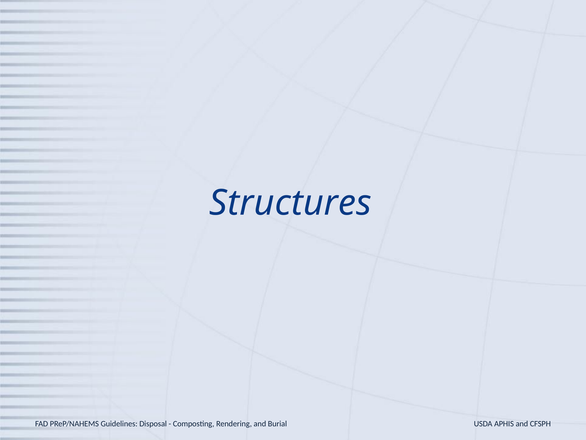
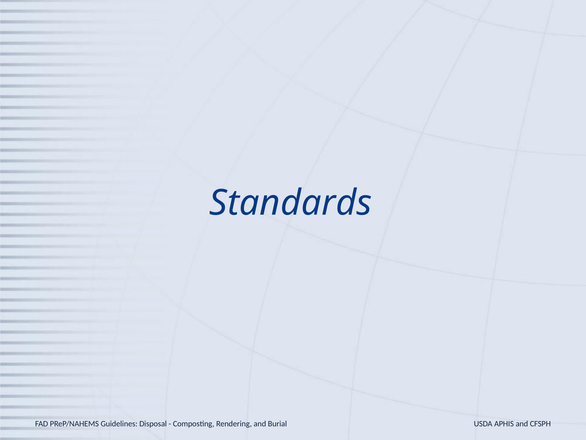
Structures: Structures -> Standards
